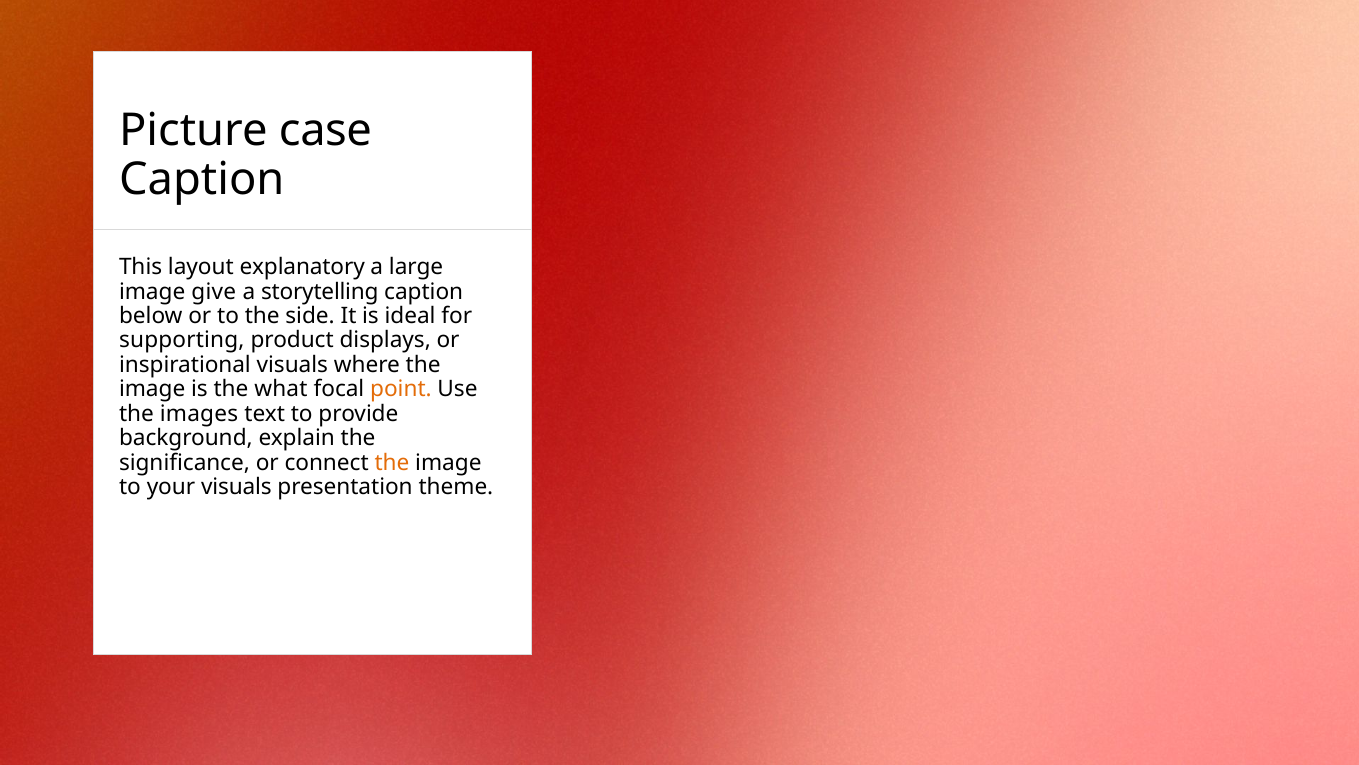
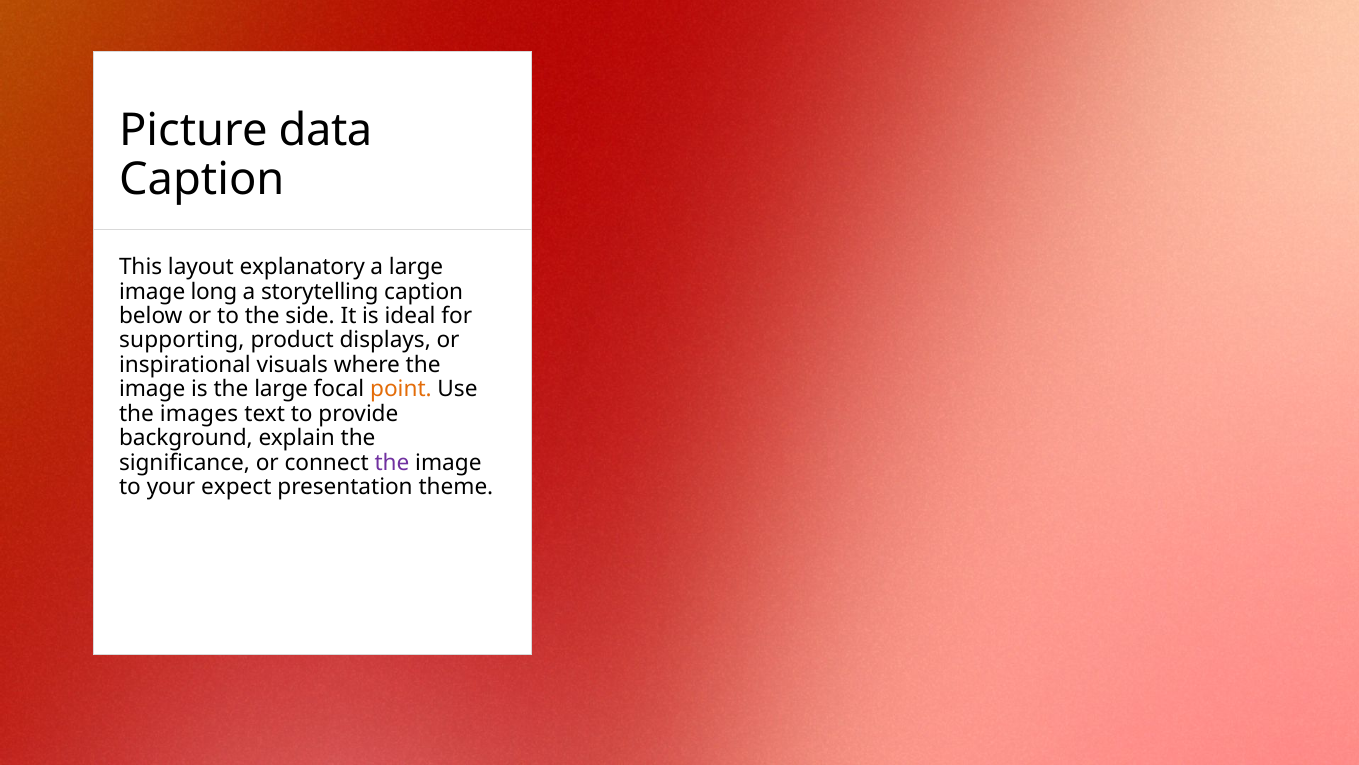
case: case -> data
give: give -> long
the what: what -> large
the at (392, 462) colour: orange -> purple
your visuals: visuals -> expect
